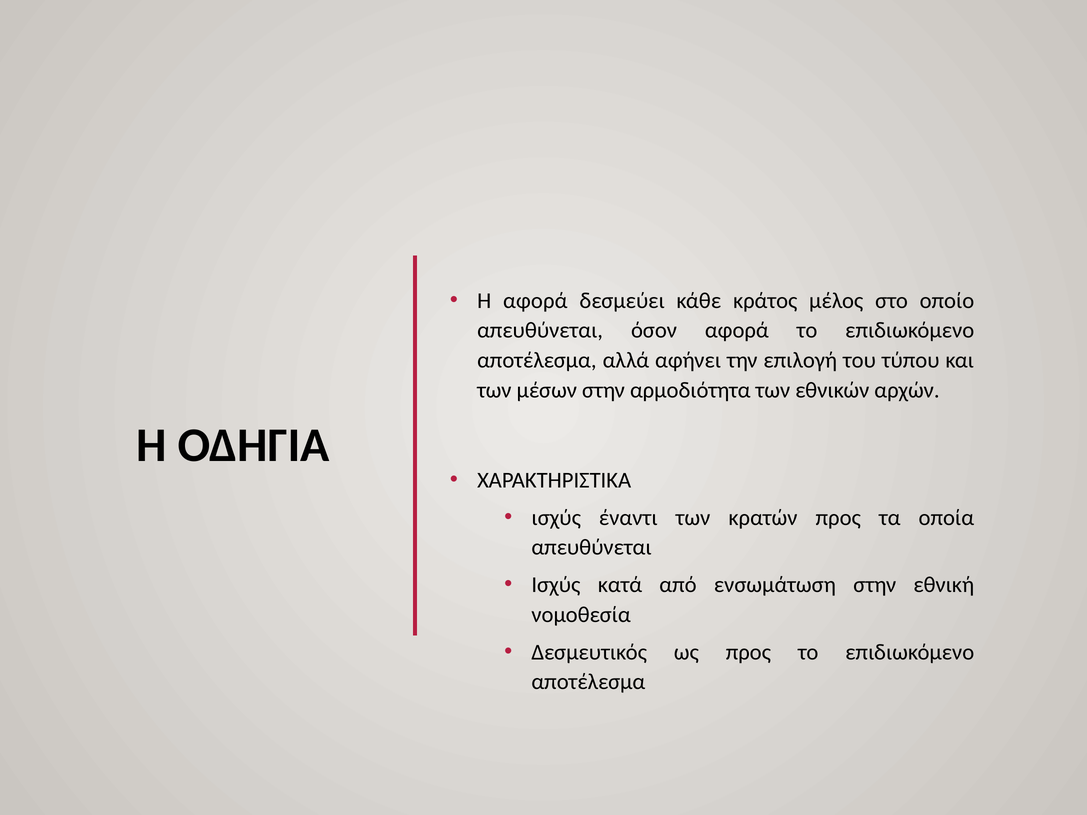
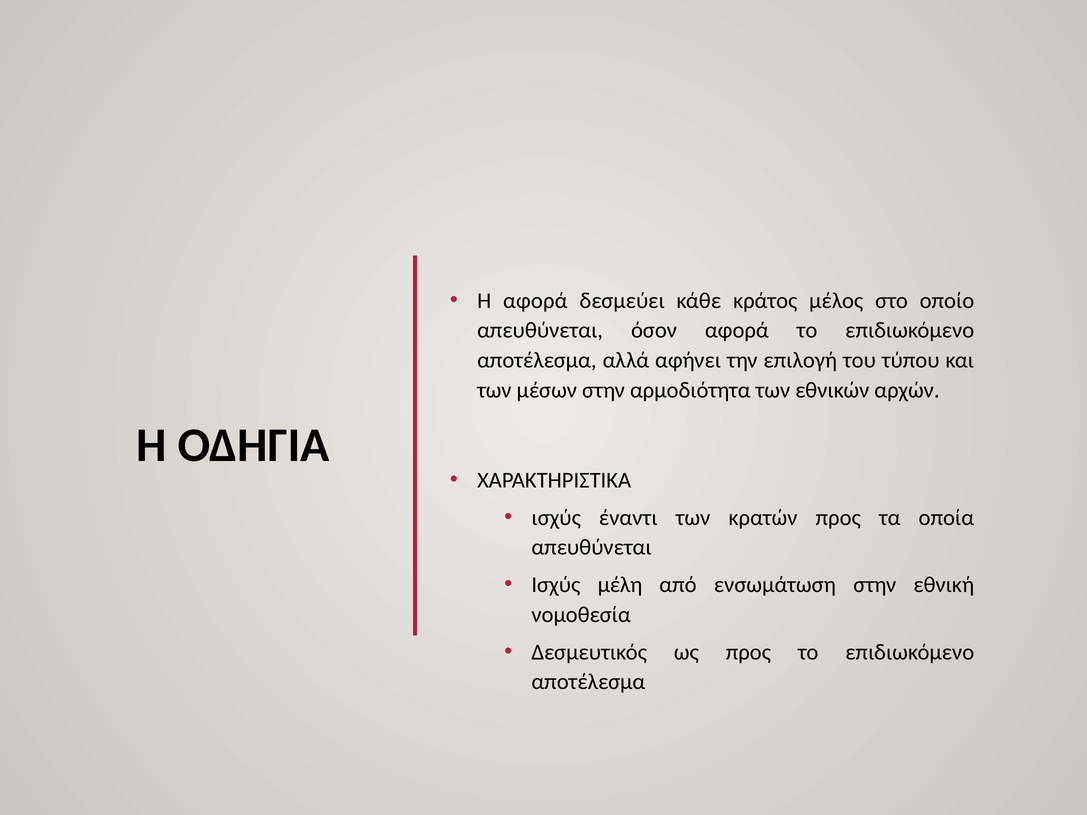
κατά: κατά -> μέλη
